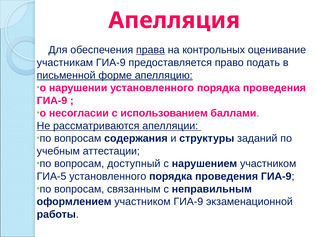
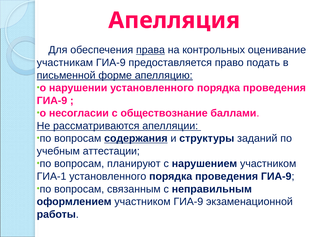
использованием: использованием -> обществознание
содержания underline: none -> present
доступный: доступный -> планируют
ГИА-5: ГИА-5 -> ГИА-1
